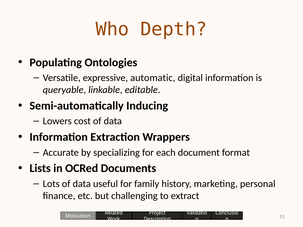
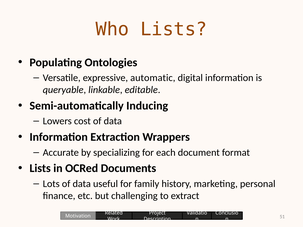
Who Depth: Depth -> Lists
